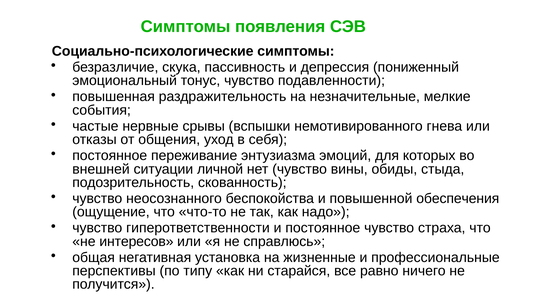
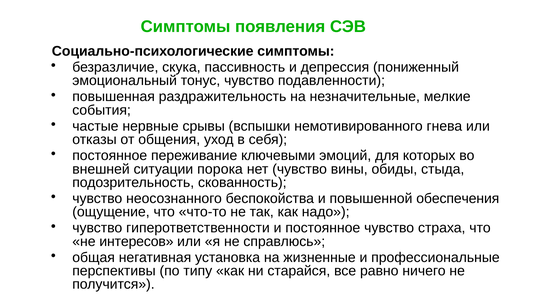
энтузиазма: энтузиазма -> ключевыми
личной: личной -> порока
